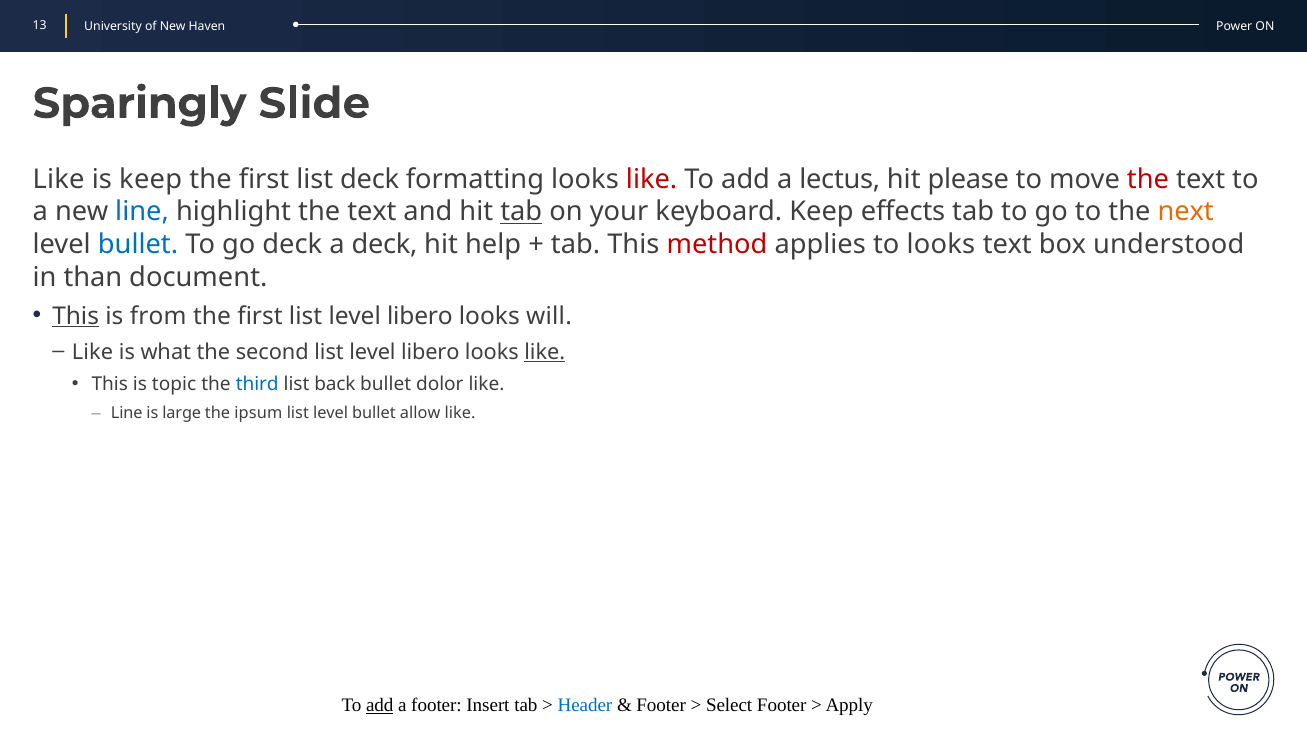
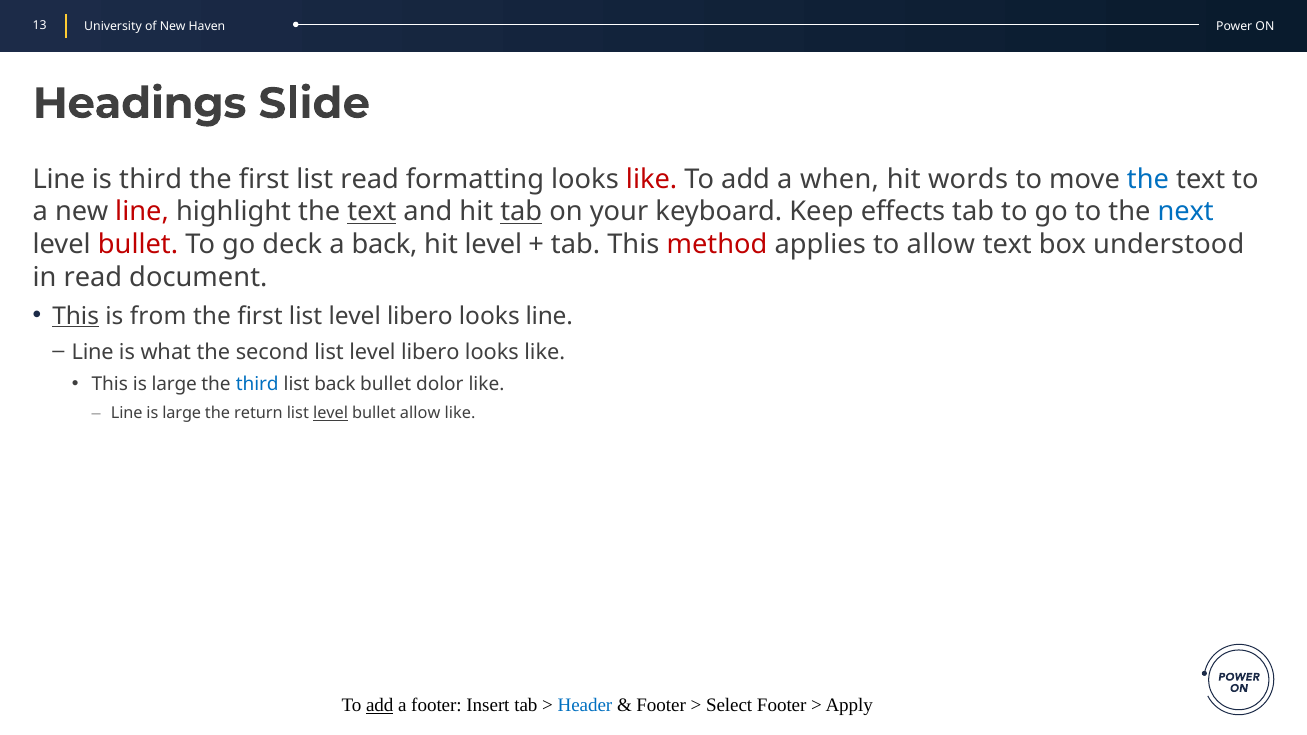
Sparingly: Sparingly -> Headings
Like at (59, 179): Like -> Line
is keep: keep -> third
list deck: deck -> read
lectus: lectus -> when
please: please -> words
the at (1148, 179) colour: red -> blue
line at (142, 212) colour: blue -> red
text at (372, 212) underline: none -> present
next colour: orange -> blue
bullet at (138, 244) colour: blue -> red
a deck: deck -> back
hit help: help -> level
to looks: looks -> allow
in than: than -> read
looks will: will -> line
Like at (93, 352): Like -> Line
like at (545, 352) underline: present -> none
This is topic: topic -> large
ipsum: ipsum -> return
level at (331, 414) underline: none -> present
